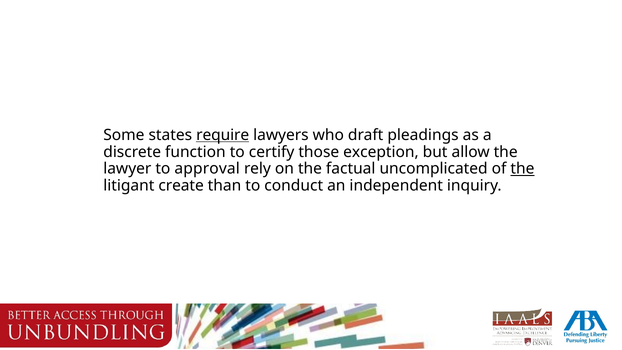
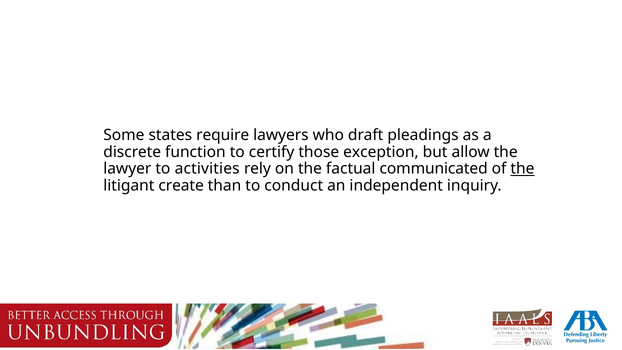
require underline: present -> none
approval: approval -> activities
uncomplicated: uncomplicated -> communicated
